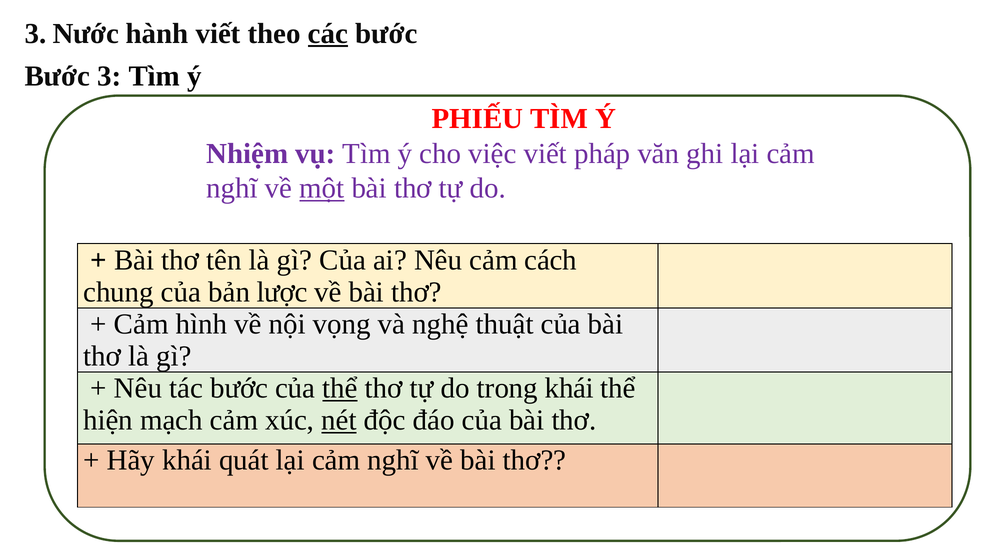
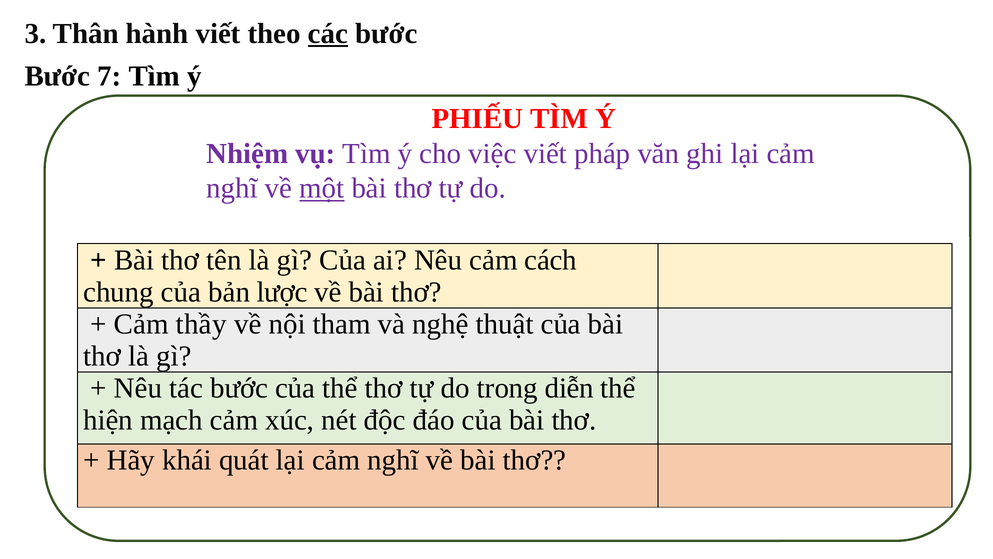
Nước: Nước -> Thân
Bước 3: 3 -> 7
hình: hình -> thầy
vọng: vọng -> tham
thể at (340, 388) underline: present -> none
trong khái: khái -> diễn
nét underline: present -> none
